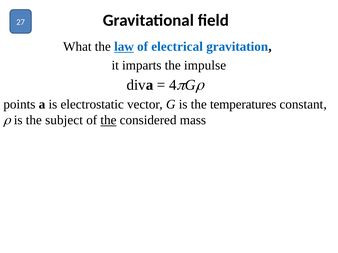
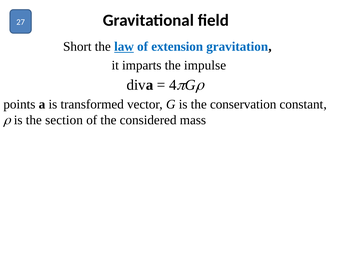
What: What -> Short
electrical: electrical -> extension
electrostatic: electrostatic -> transformed
temperatures: temperatures -> conservation
subject: subject -> section
the at (108, 120) underline: present -> none
